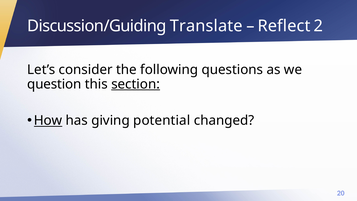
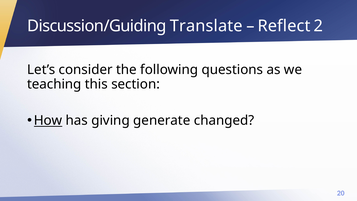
question: question -> teaching
section underline: present -> none
potential: potential -> generate
